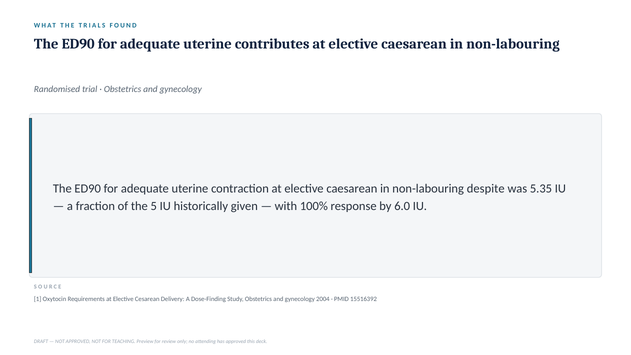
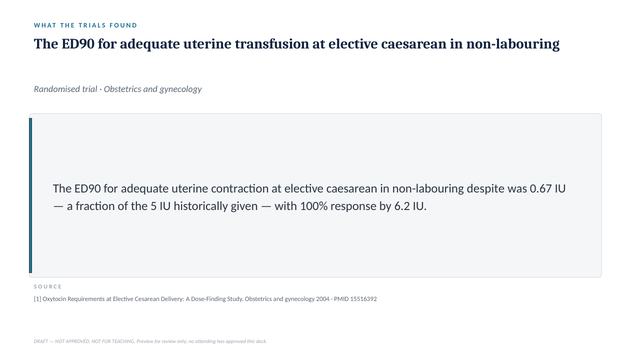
contributes: contributes -> transfusion
5.35: 5.35 -> 0.67
6.0: 6.0 -> 6.2
